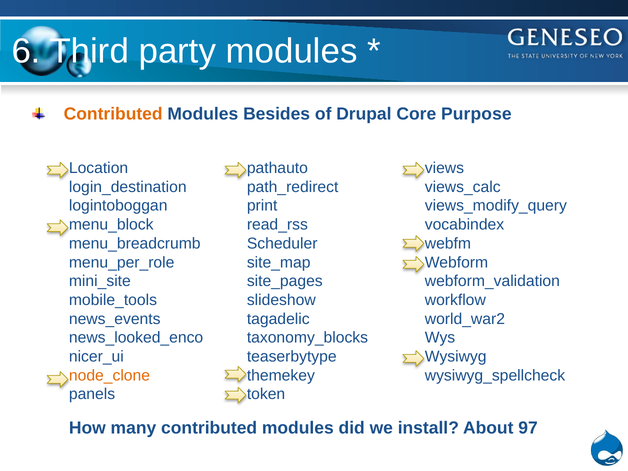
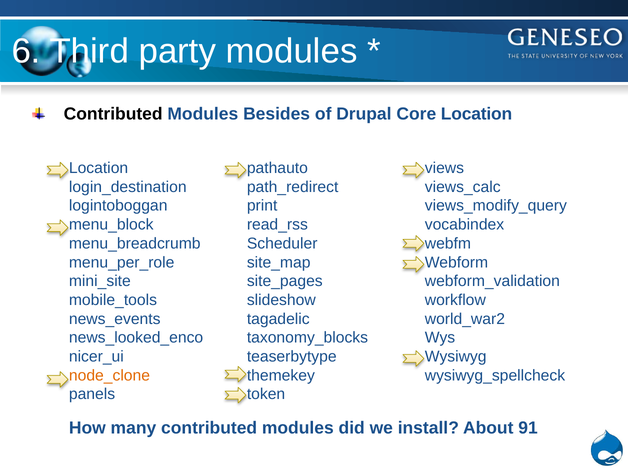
Contributed at (113, 114) colour: orange -> black
Core Purpose: Purpose -> Location
97: 97 -> 91
